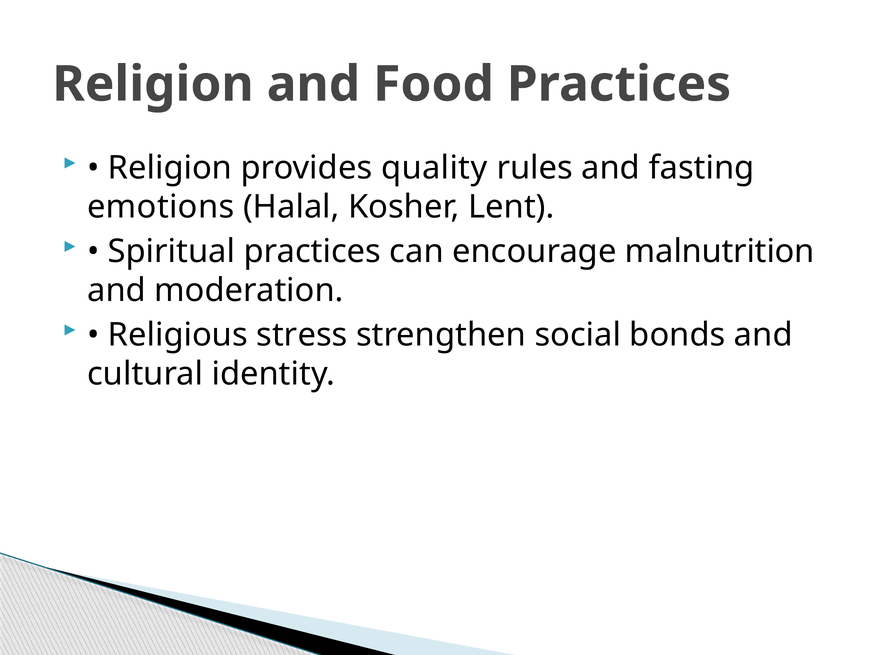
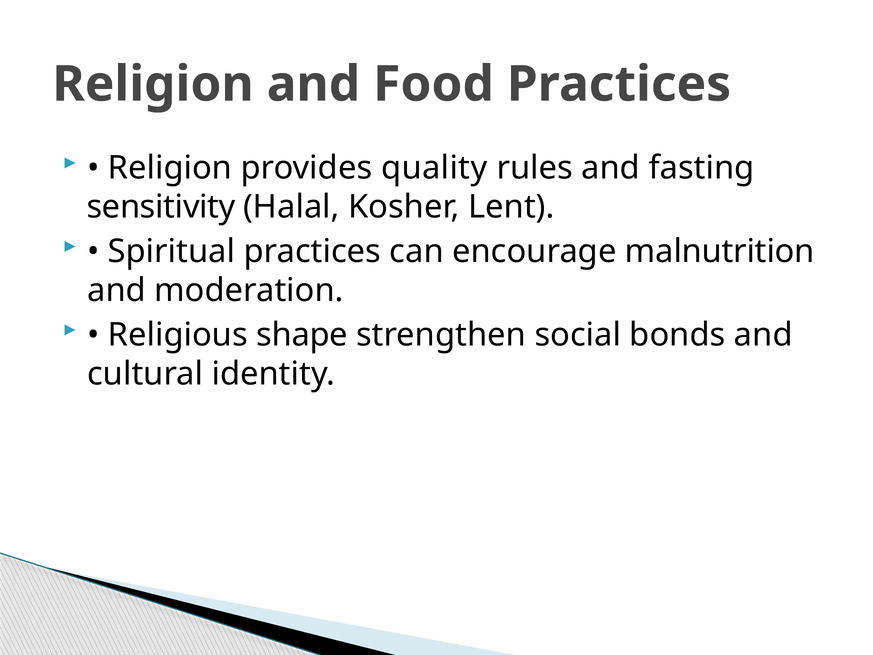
emotions: emotions -> sensitivity
stress: stress -> shape
